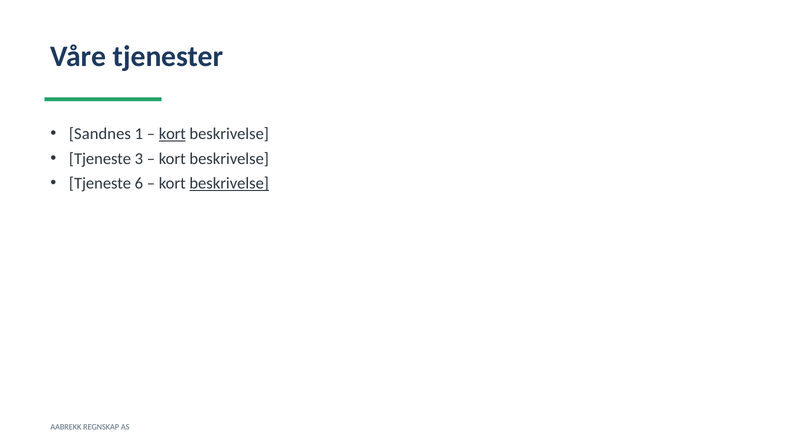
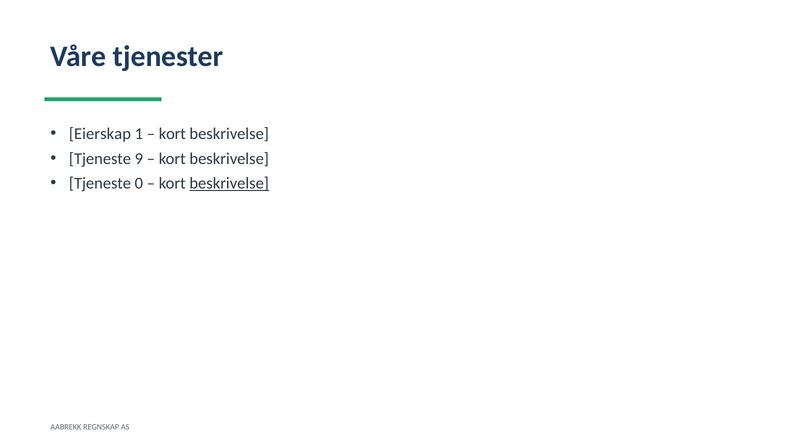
Sandnes: Sandnes -> Eierskap
kort at (172, 134) underline: present -> none
3: 3 -> 9
6: 6 -> 0
